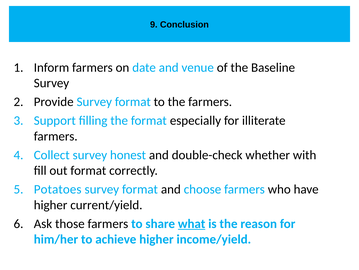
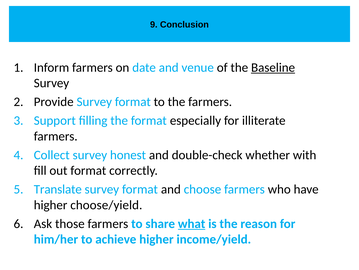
Baseline underline: none -> present
Potatoes: Potatoes -> Translate
current/yield: current/yield -> choose/yield
